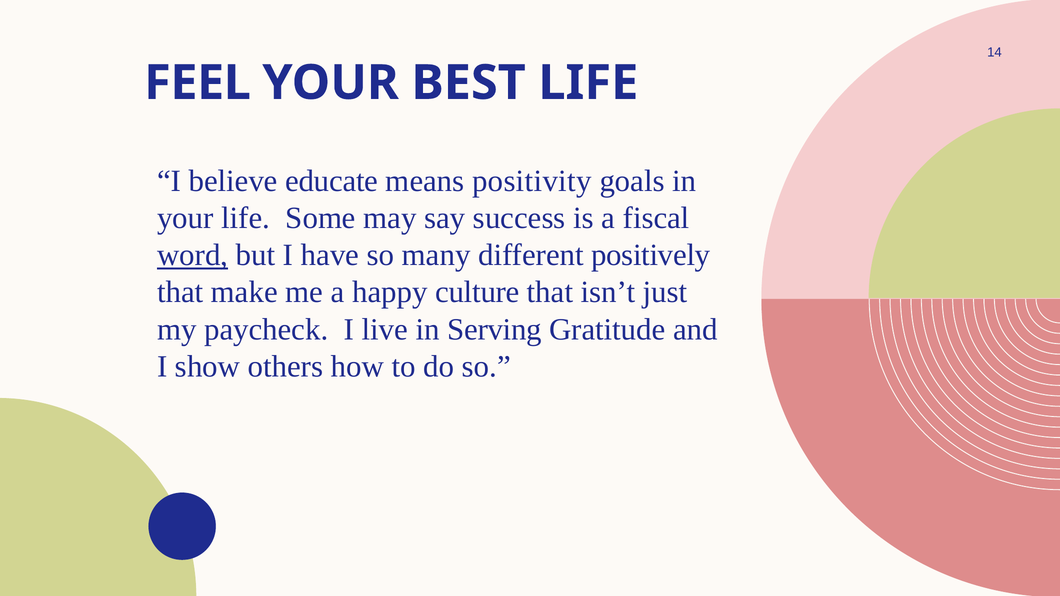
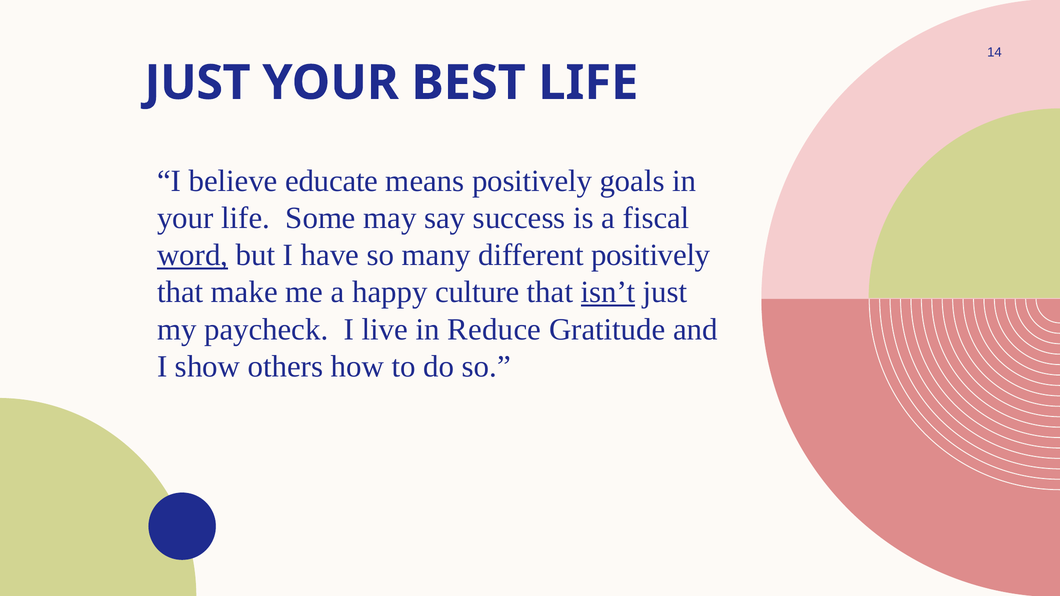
FEEL at (198, 83): FEEL -> JUST
means positivity: positivity -> positively
isn’t underline: none -> present
Serving: Serving -> Reduce
